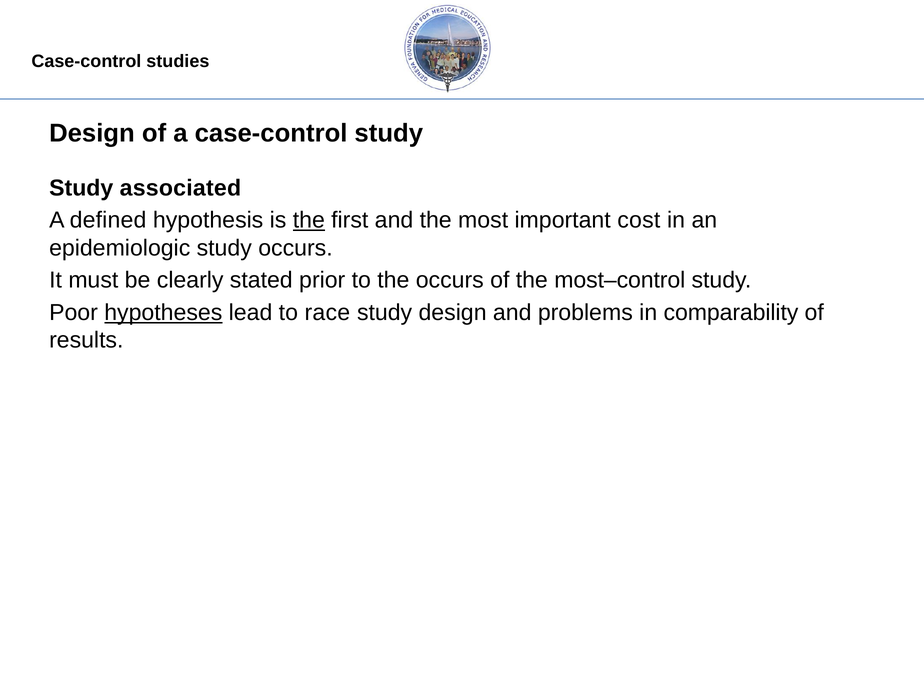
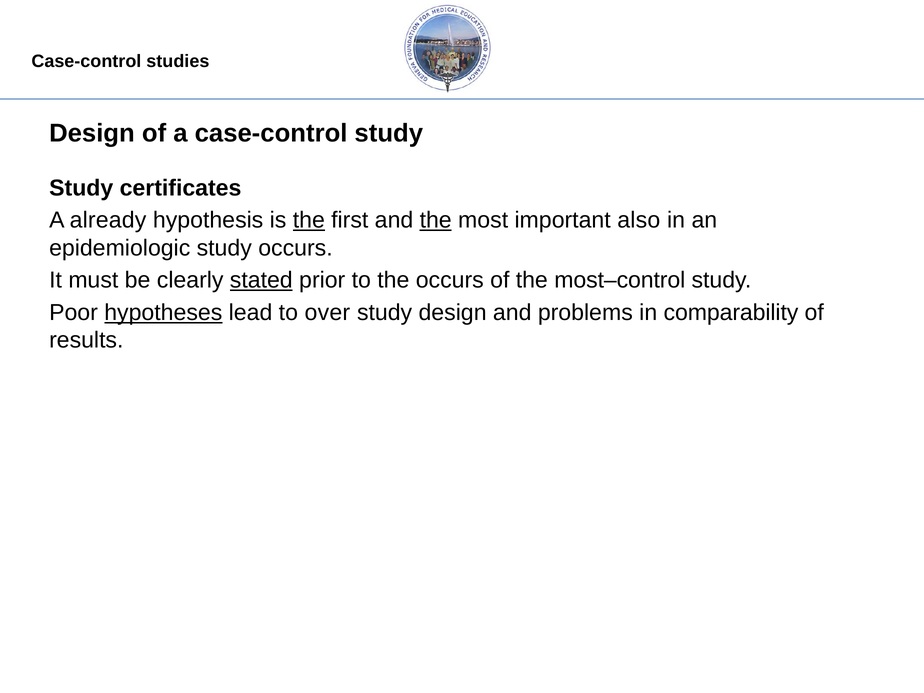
associated: associated -> certificates
defined: defined -> already
the at (436, 220) underline: none -> present
cost: cost -> also
stated underline: none -> present
race: race -> over
